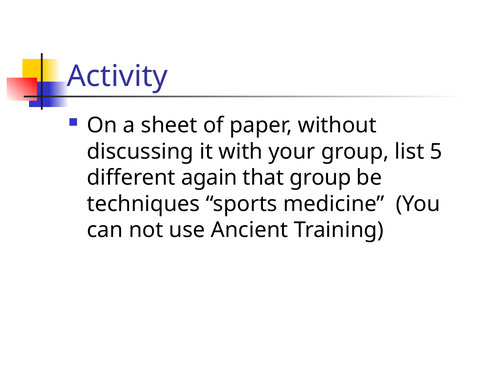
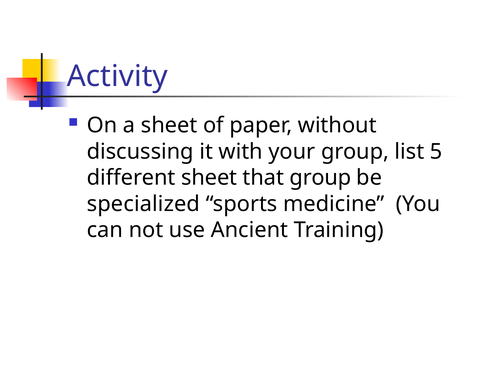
different again: again -> sheet
techniques: techniques -> specialized
